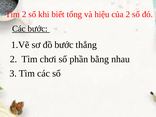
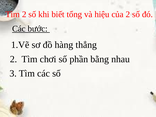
đồ bước: bước -> hàng
